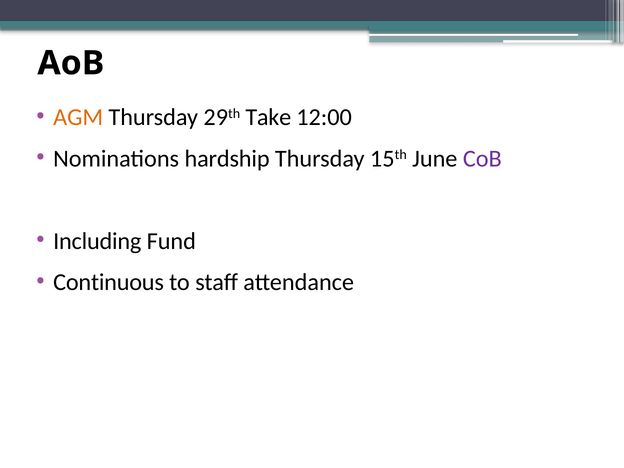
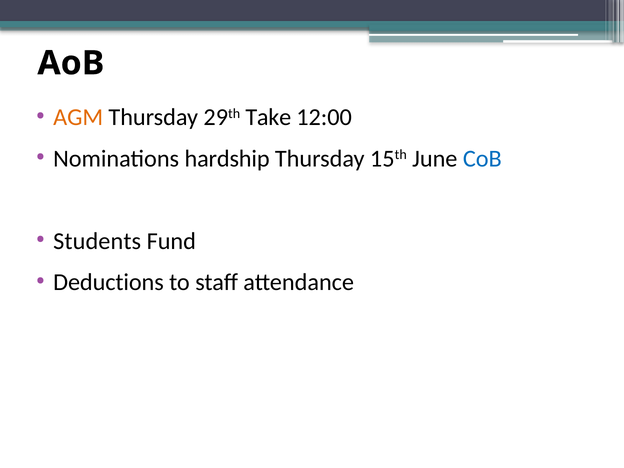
CoB colour: purple -> blue
Including: Including -> Students
Continuous: Continuous -> Deductions
